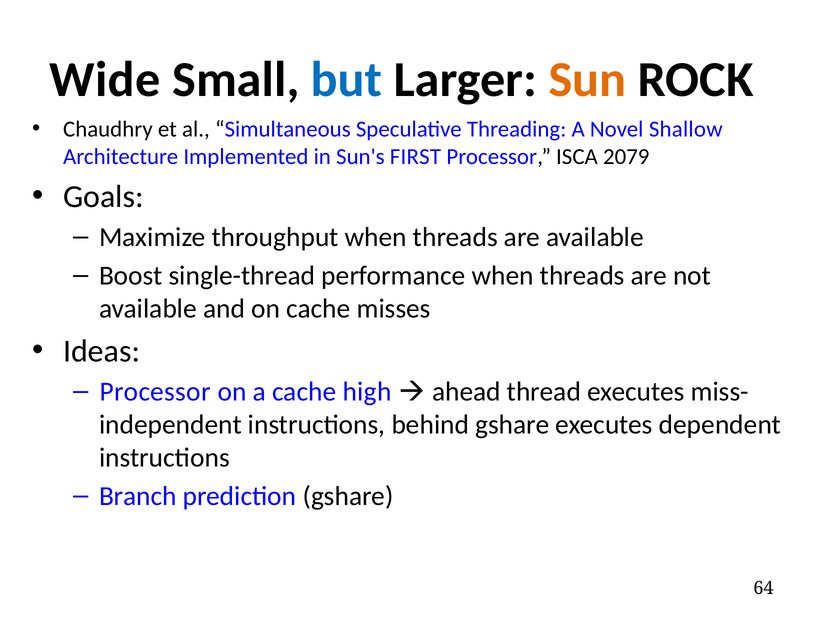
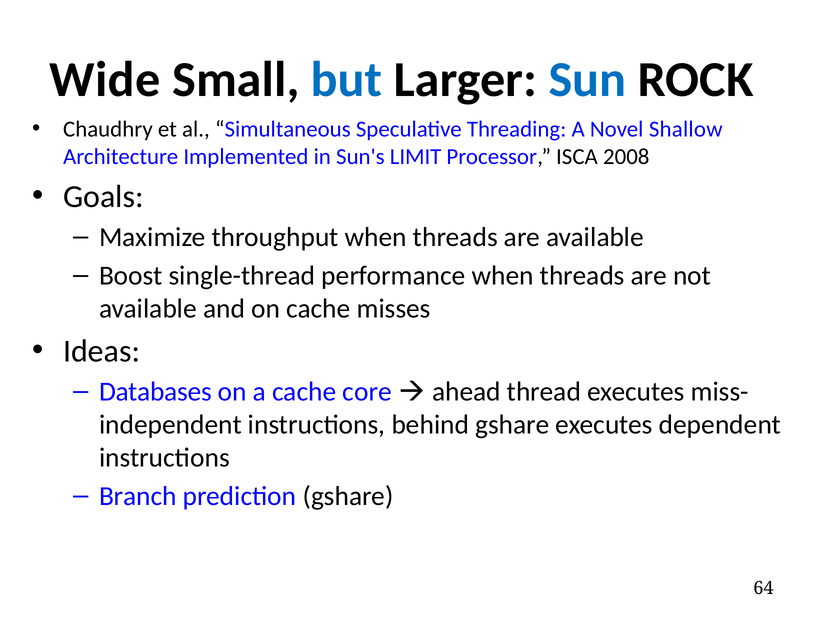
Sun colour: orange -> blue
FIRST: FIRST -> LIMIT
2079: 2079 -> 2008
Processor at (155, 392): Processor -> Databases
high: high -> core
